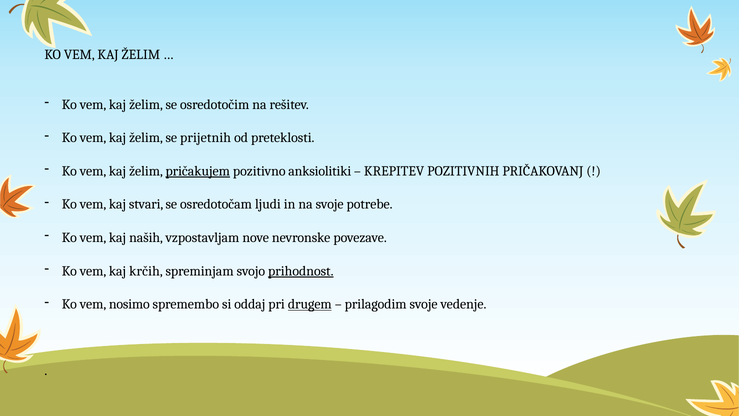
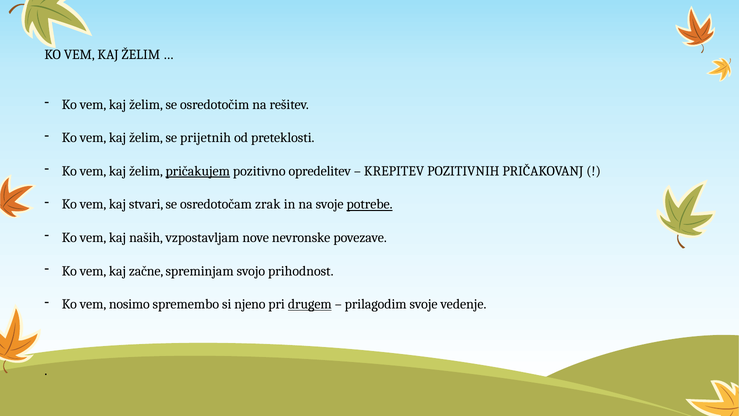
anksiolitiki: anksiolitiki -> opredelitev
ljudi: ljudi -> zrak
potrebe underline: none -> present
krčih: krčih -> začne
prihodnost underline: present -> none
oddaj: oddaj -> njeno
